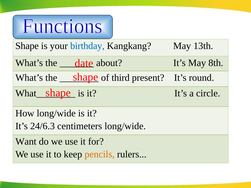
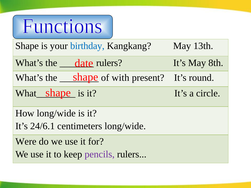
about at (109, 63): about -> rulers
third: third -> with
24/6.3: 24/6.3 -> 24/6.1
Want: Want -> Were
pencils colour: orange -> purple
